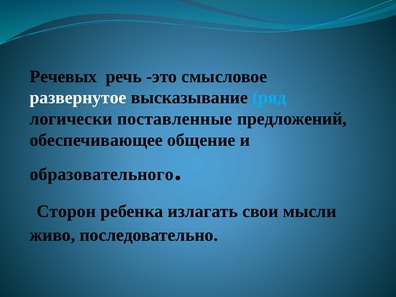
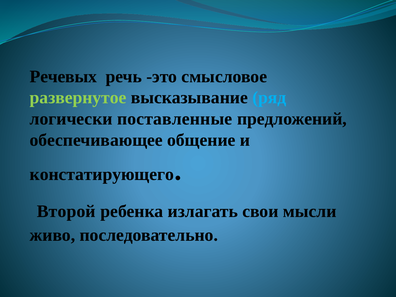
развернутое colour: white -> light green
образовательного: образовательного -> констатирующего
Сторон: Сторон -> Второй
